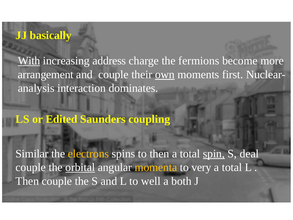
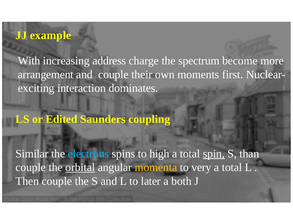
basically: basically -> example
With underline: present -> none
fermions: fermions -> spectrum
own underline: present -> none
analysis: analysis -> exciting
electrons colour: yellow -> light blue
to then: then -> high
deal: deal -> than
well: well -> later
